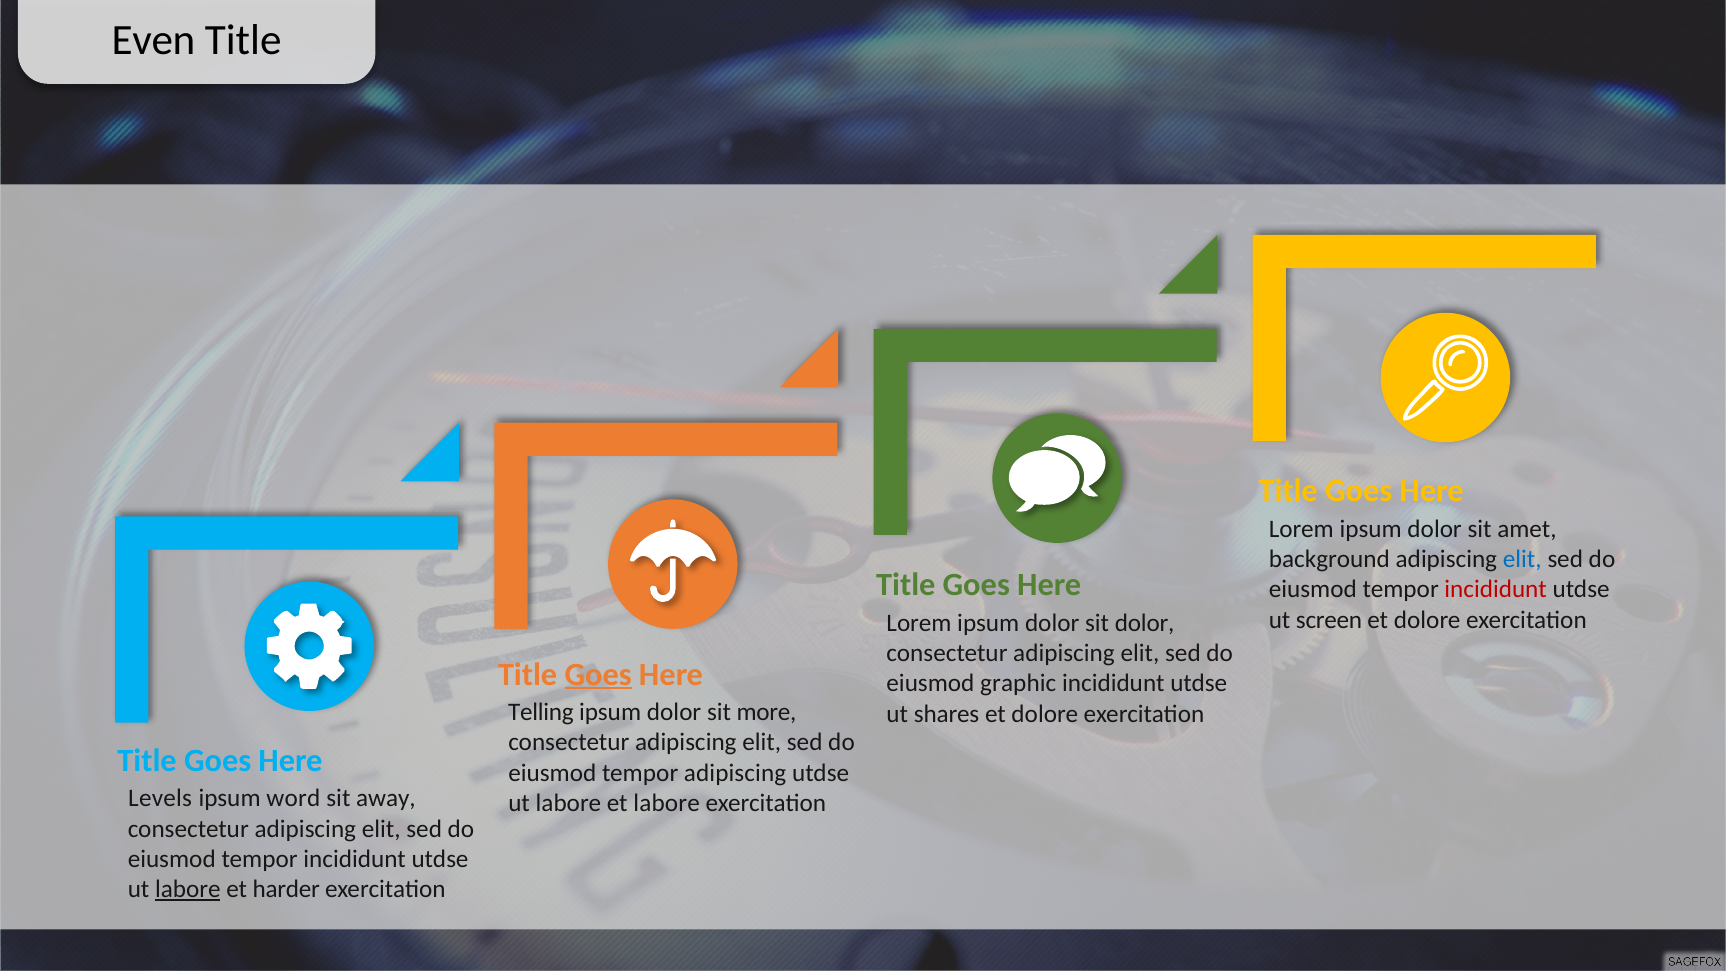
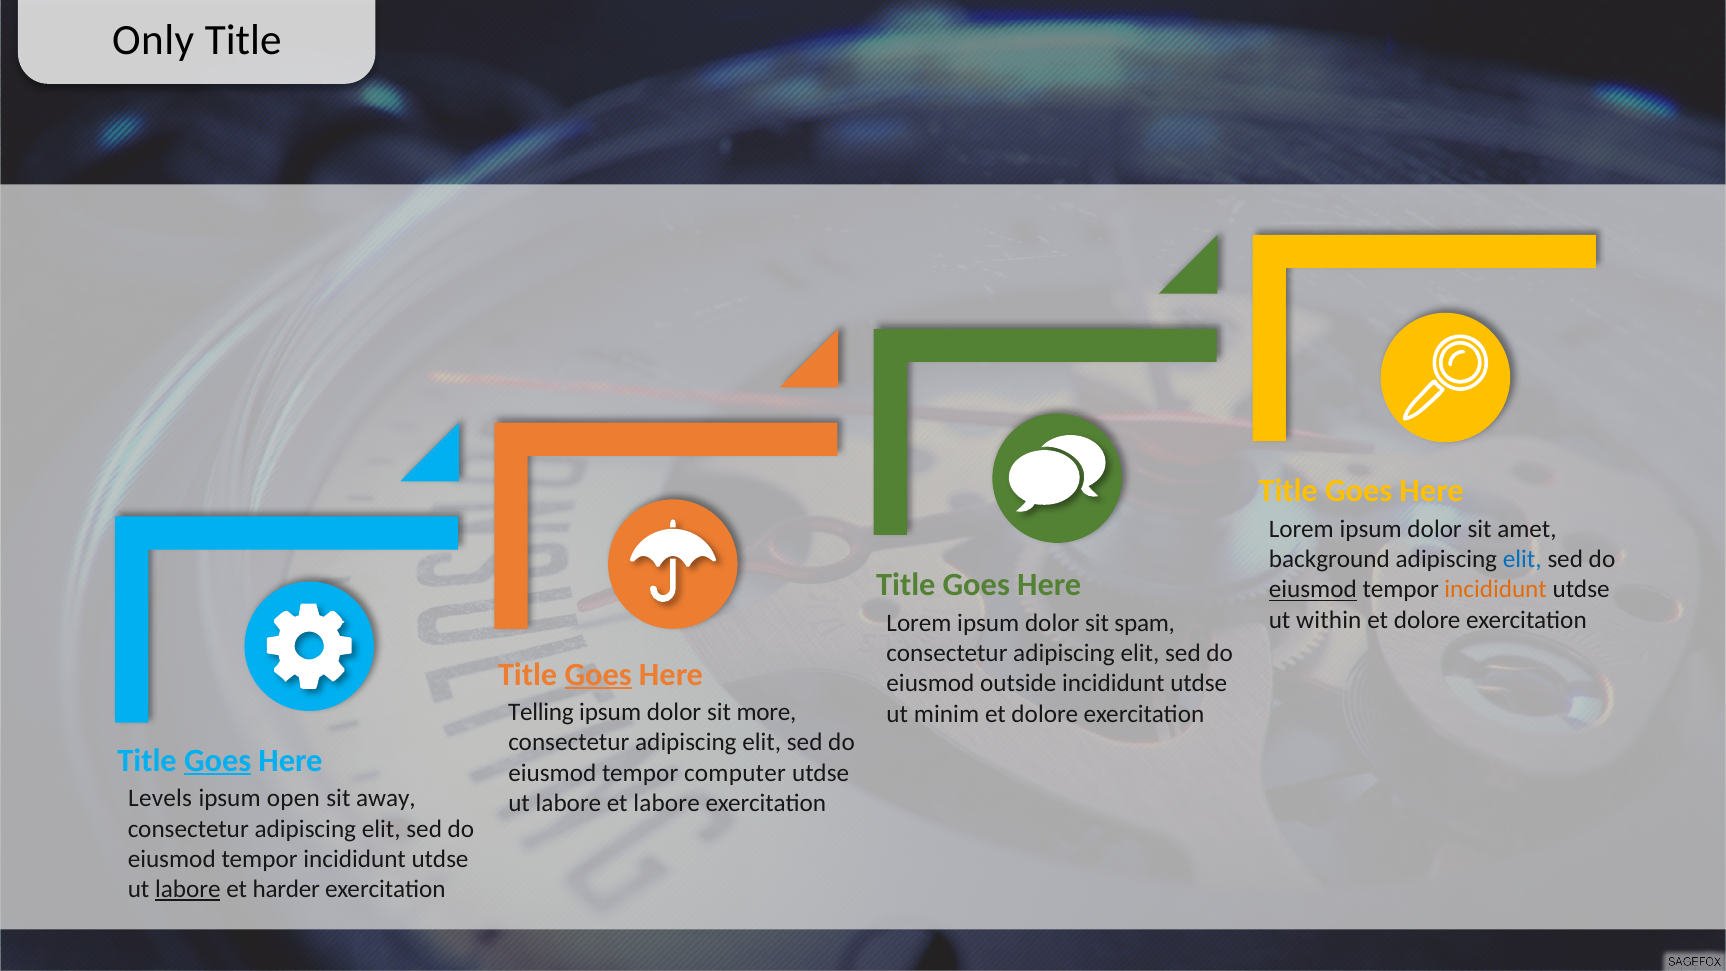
Even: Even -> Only
eiusmod at (1313, 589) underline: none -> present
incididunt at (1496, 589) colour: red -> orange
screen: screen -> within
sit dolor: dolor -> spam
graphic: graphic -> outside
shares: shares -> minim
Goes at (218, 760) underline: none -> present
tempor adipiscing: adipiscing -> computer
word: word -> open
